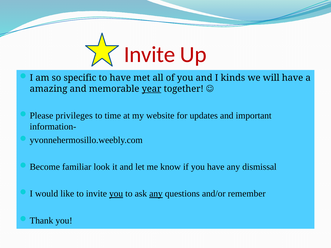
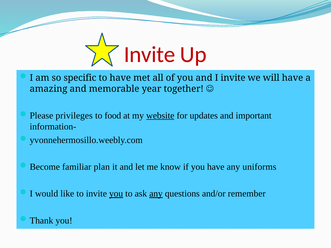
I kinds: kinds -> invite
year underline: present -> none
time: time -> food
website underline: none -> present
look: look -> plan
dismissal: dismissal -> uniforms
